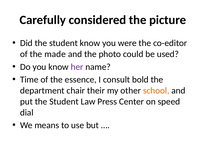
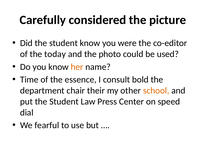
made: made -> today
her colour: purple -> orange
means: means -> fearful
